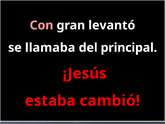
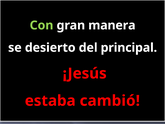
Con colour: pink -> light green
levantó: levantó -> manera
llamaba: llamaba -> desierto
